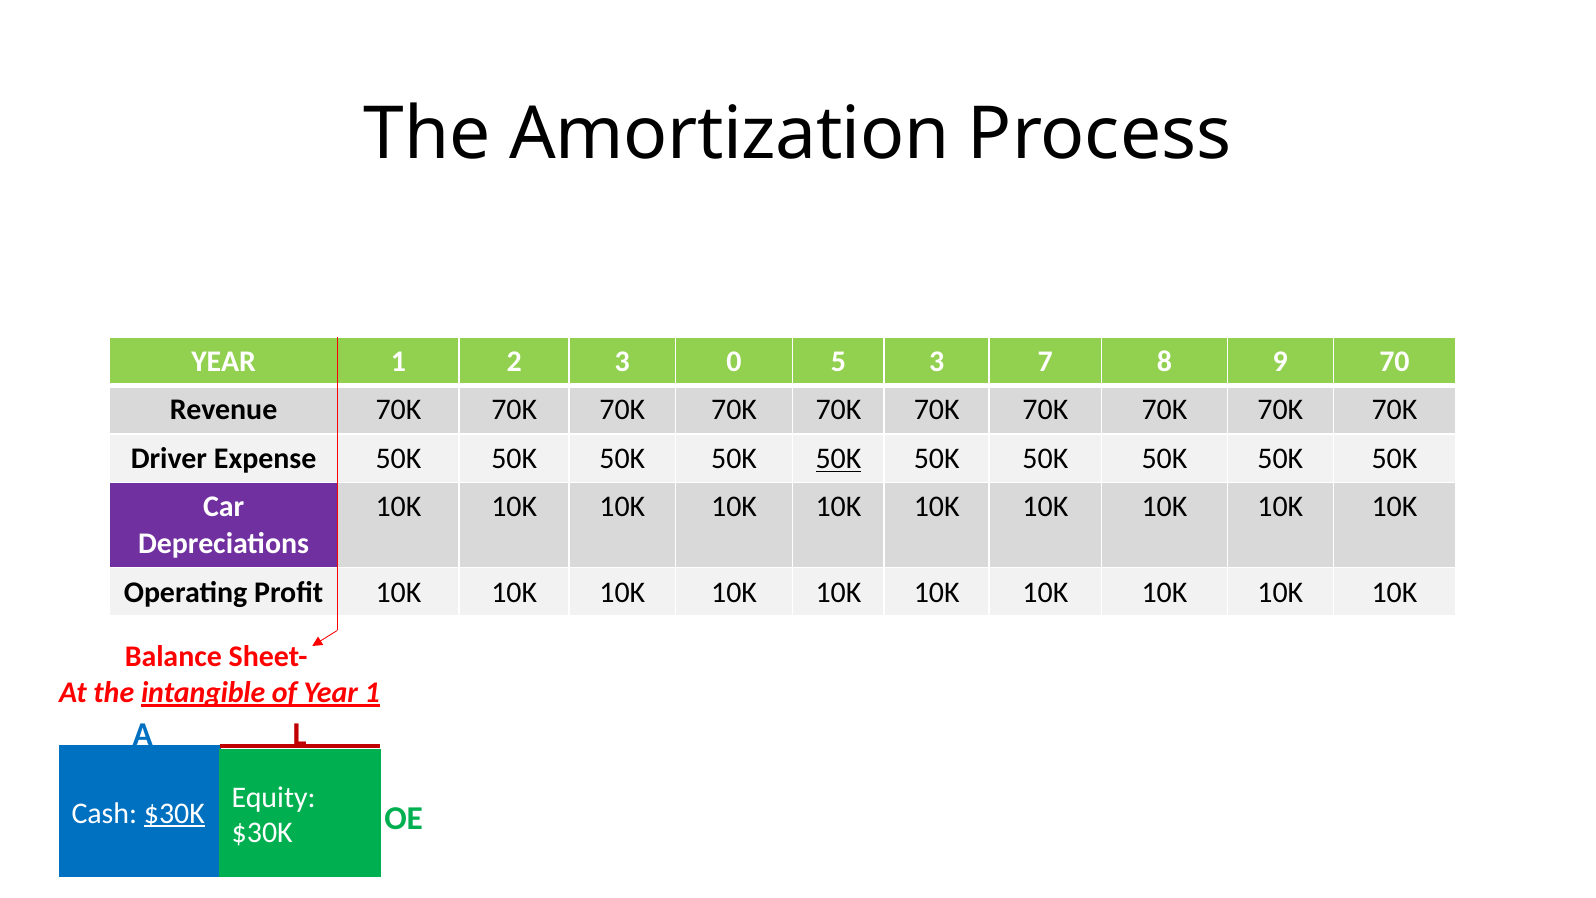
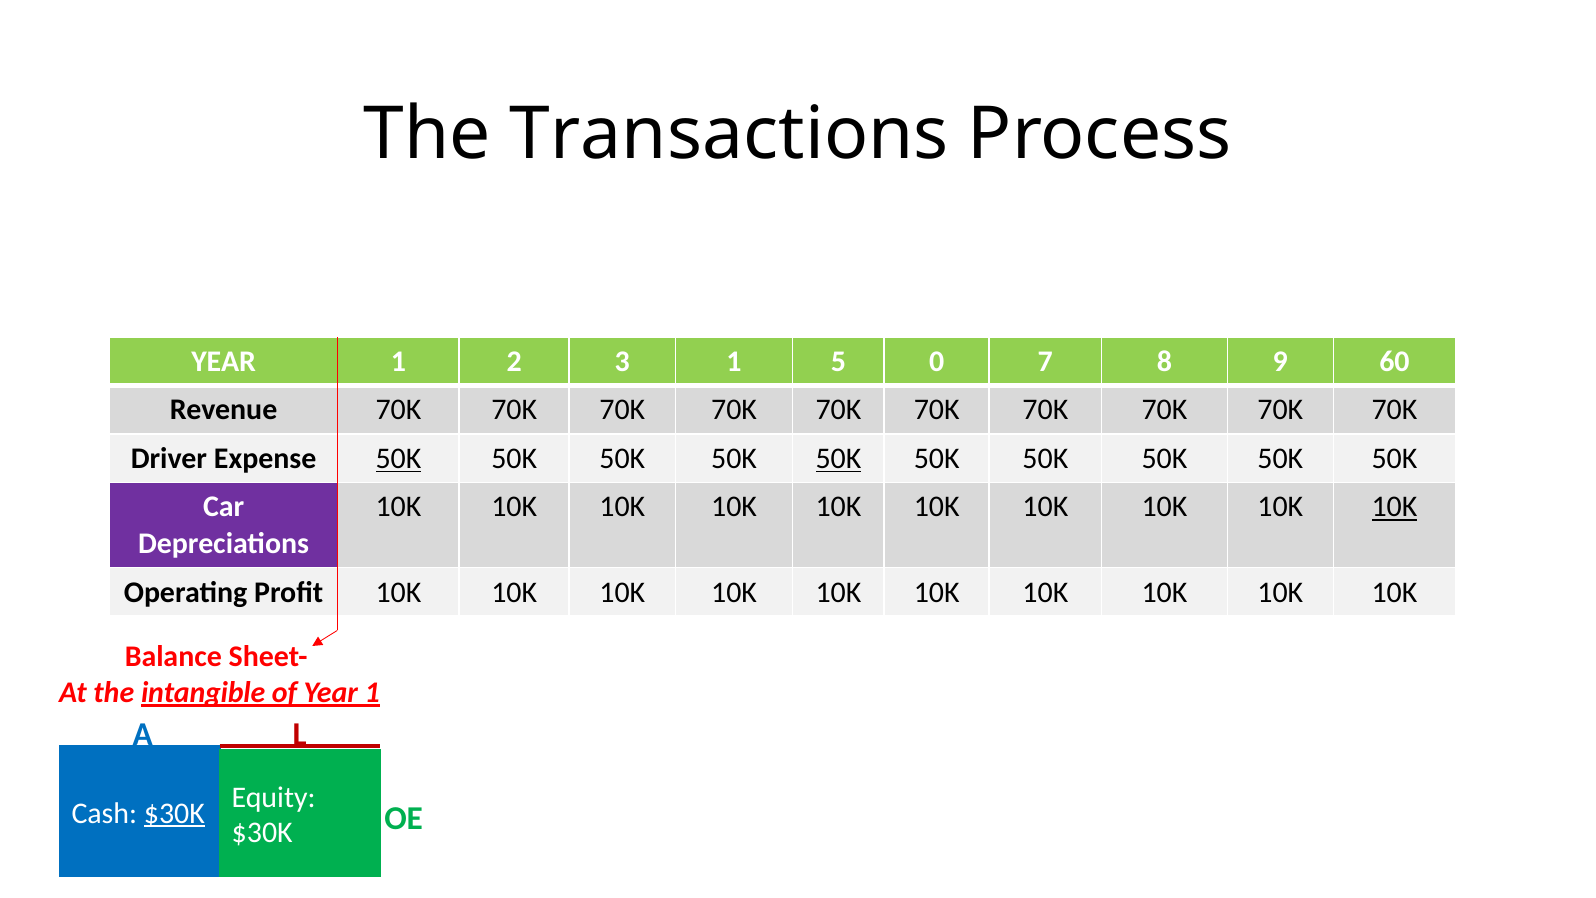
Amortization: Amortization -> Transactions
3 0: 0 -> 1
5 3: 3 -> 0
70: 70 -> 60
50K at (398, 458) underline: none -> present
10K at (1394, 507) underline: none -> present
